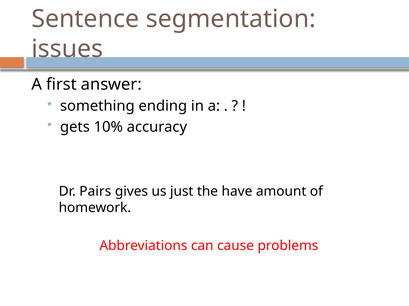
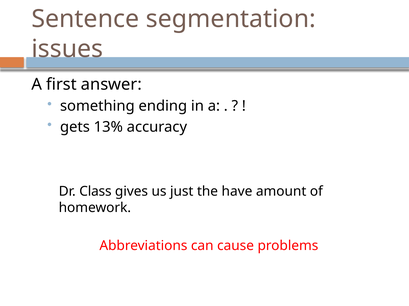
10%: 10% -> 13%
Pairs: Pairs -> Class
